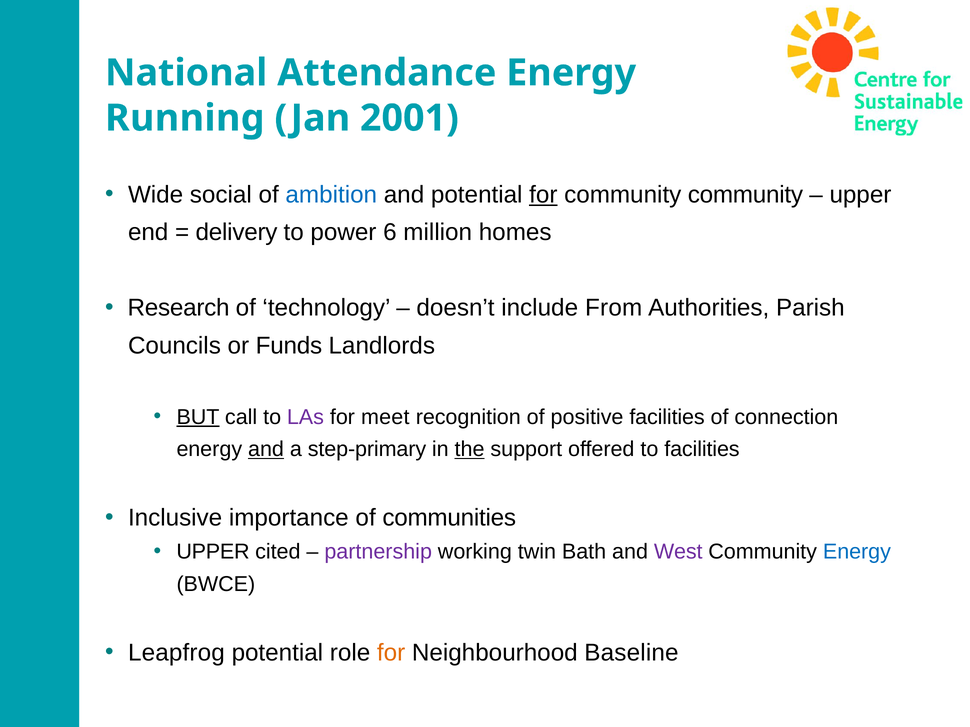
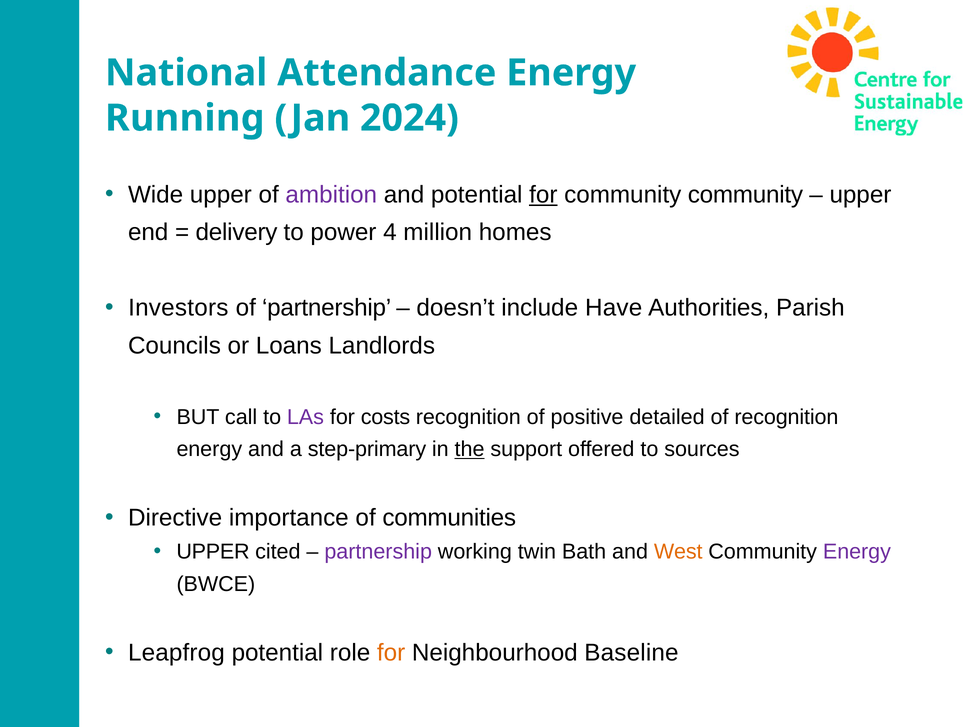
2001: 2001 -> 2024
Wide social: social -> upper
ambition colour: blue -> purple
6: 6 -> 4
Research: Research -> Investors
of technology: technology -> partnership
From: From -> Have
Funds: Funds -> Loans
BUT underline: present -> none
meet: meet -> costs
positive facilities: facilities -> detailed
of connection: connection -> recognition
and at (266, 450) underline: present -> none
to facilities: facilities -> sources
Inclusive: Inclusive -> Directive
West colour: purple -> orange
Energy at (857, 552) colour: blue -> purple
